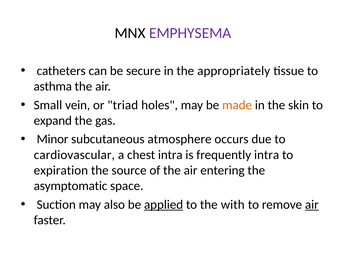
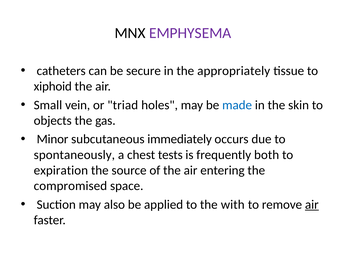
asthma: asthma -> xiphoid
made colour: orange -> blue
expand: expand -> objects
atmosphere: atmosphere -> immediately
cardiovascular: cardiovascular -> spontaneously
chest intra: intra -> tests
frequently intra: intra -> both
asymptomatic: asymptomatic -> compromised
applied underline: present -> none
